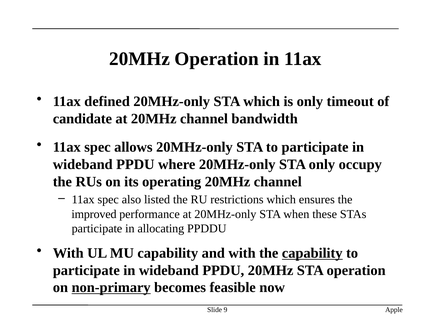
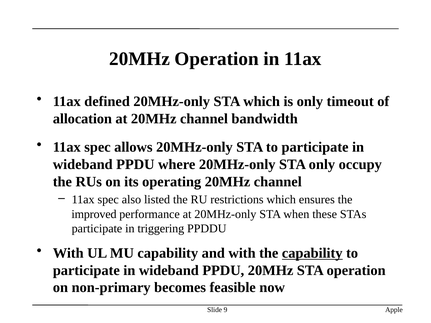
candidate: candidate -> allocation
allocating: allocating -> triggering
non-primary underline: present -> none
